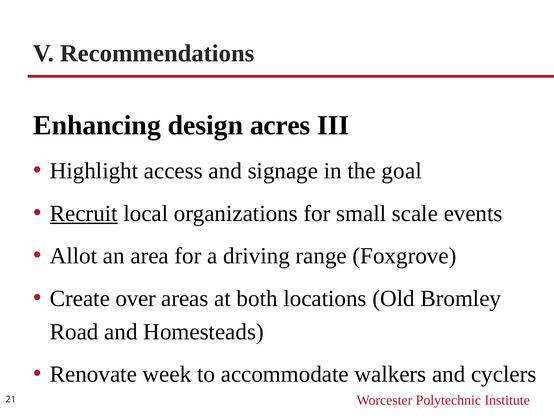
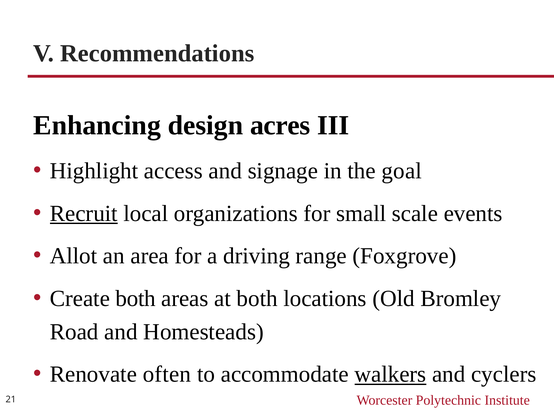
Create over: over -> both
week: week -> often
walkers underline: none -> present
